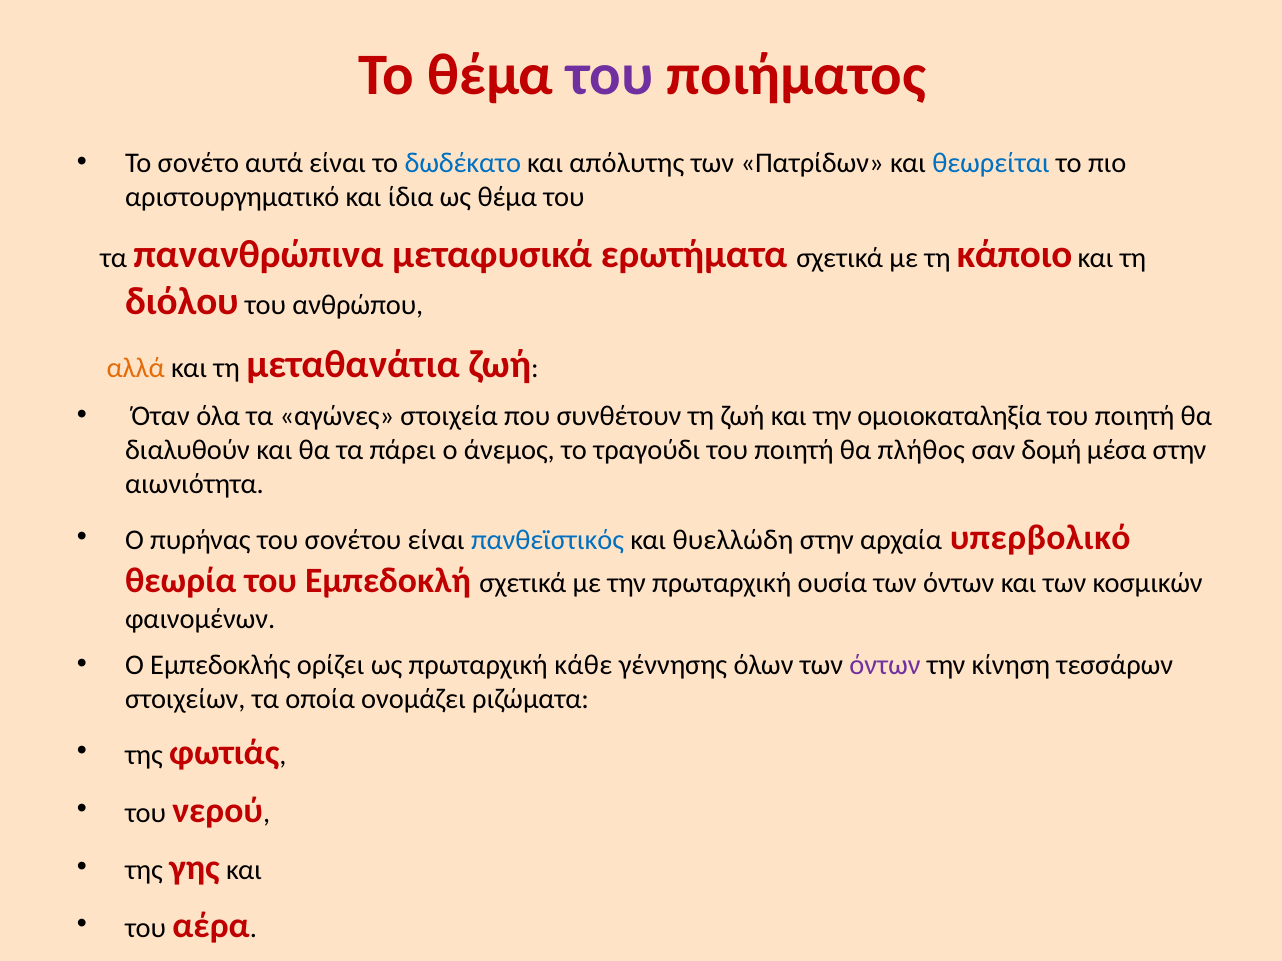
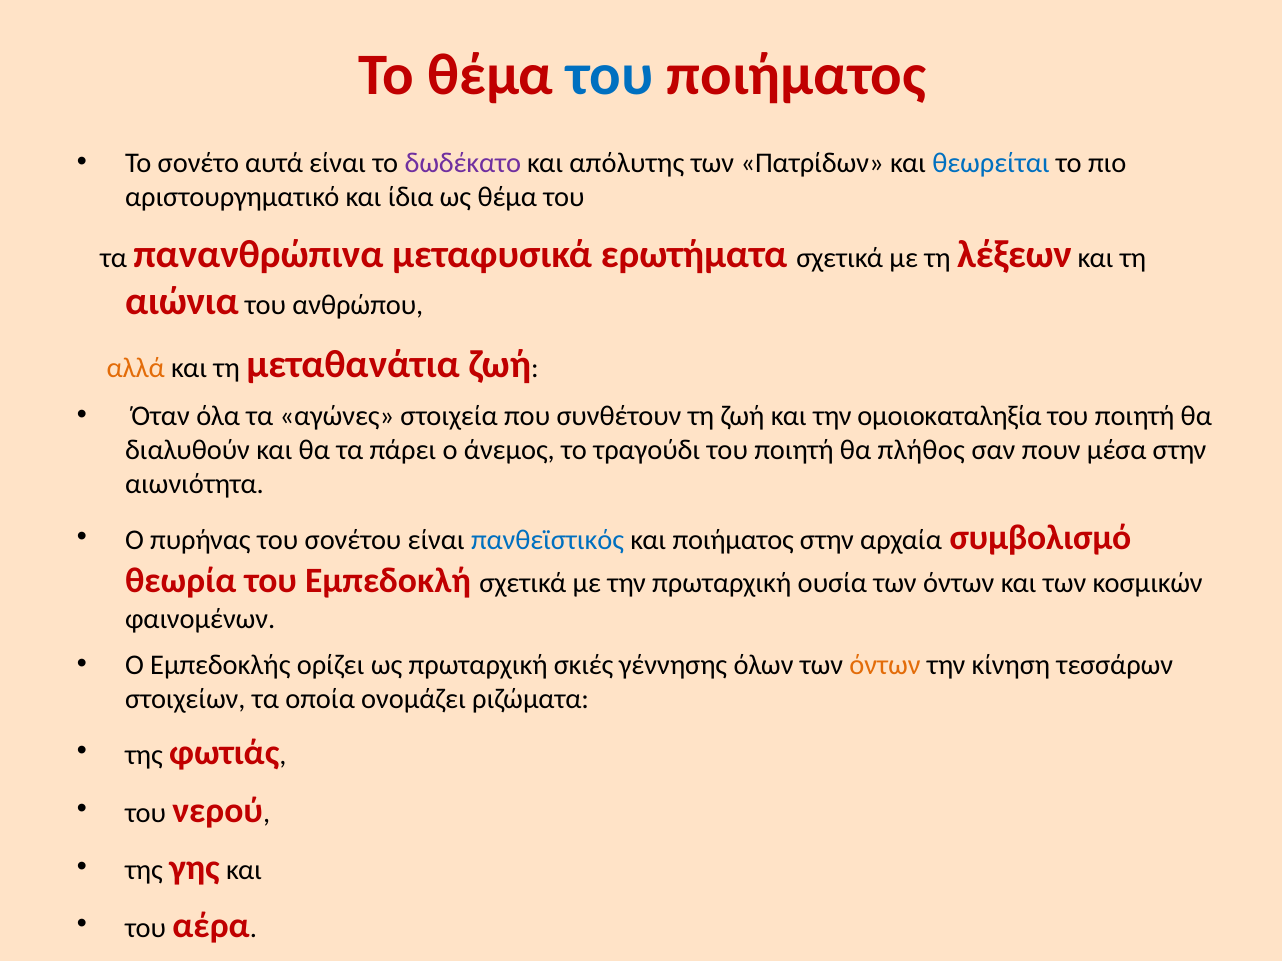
του at (610, 75) colour: purple -> blue
δωδέκατο colour: blue -> purple
κάποιο: κάποιο -> λέξεων
διόλου: διόλου -> αιώνια
δομή: δομή -> πουν
και θυελλώδη: θυελλώδη -> ποιήματος
υπερβολικό: υπερβολικό -> συμβολισμό
κάθε: κάθε -> σκιές
όντων at (885, 665) colour: purple -> orange
